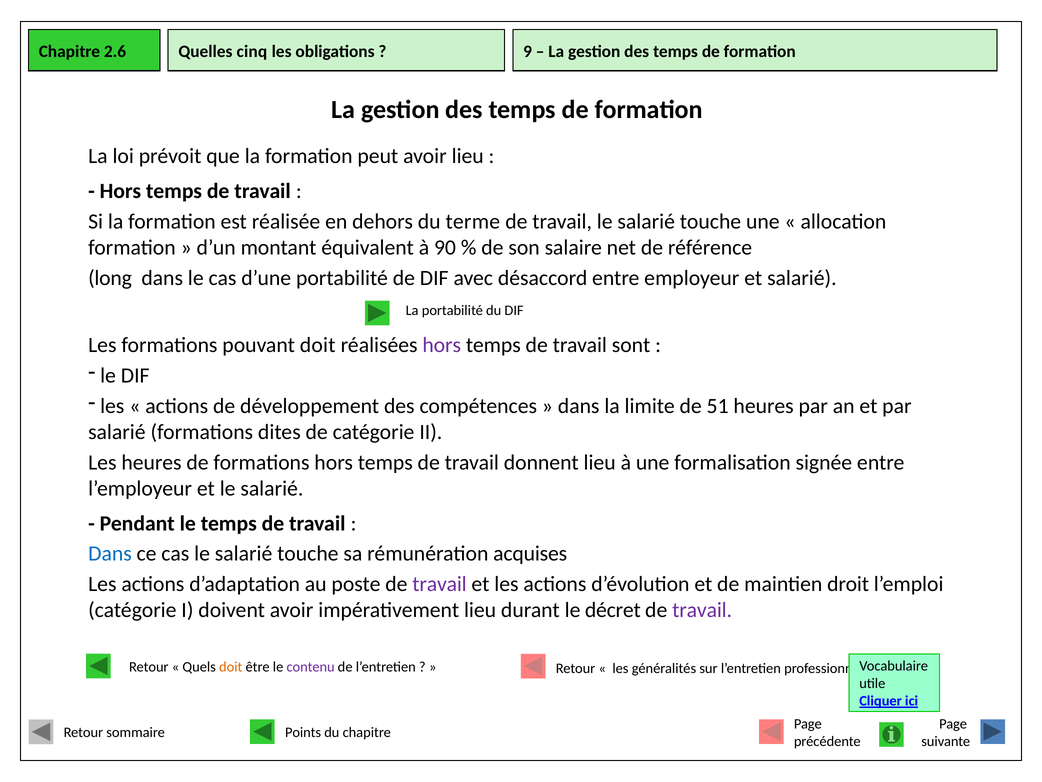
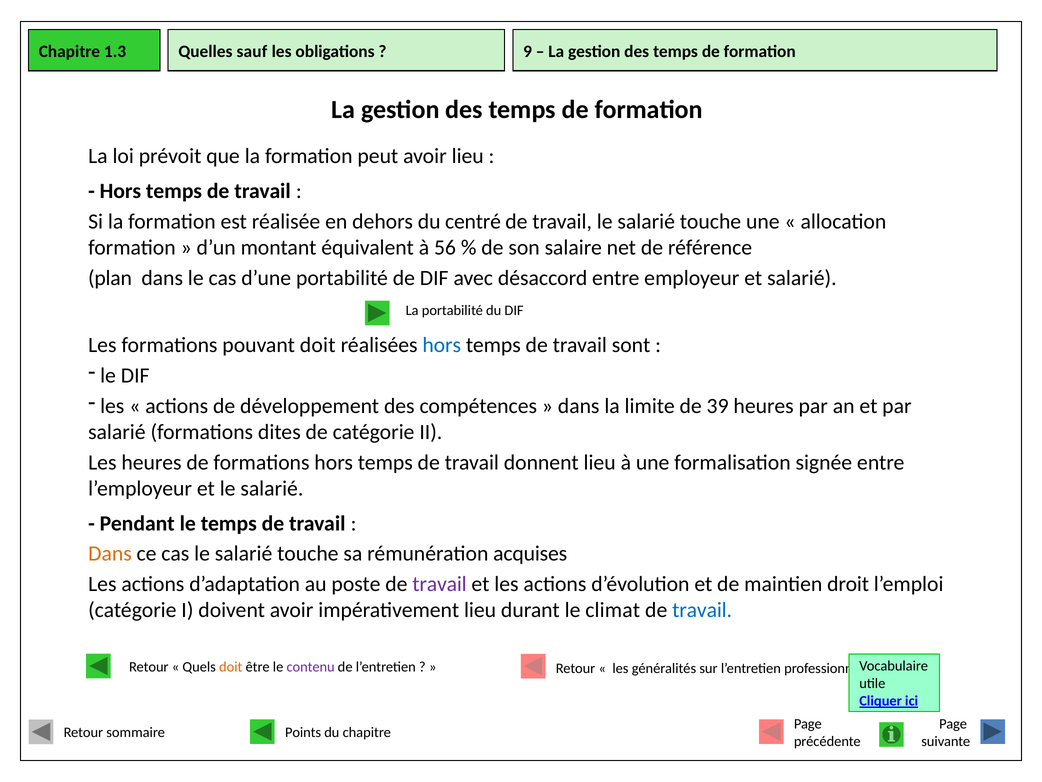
2.6: 2.6 -> 1.3
cinq: cinq -> sauf
terme: terme -> centré
90: 90 -> 56
long: long -> plan
hors at (442, 345) colour: purple -> blue
51: 51 -> 39
Dans at (110, 553) colour: blue -> orange
décret: décret -> climat
travail at (702, 610) colour: purple -> blue
